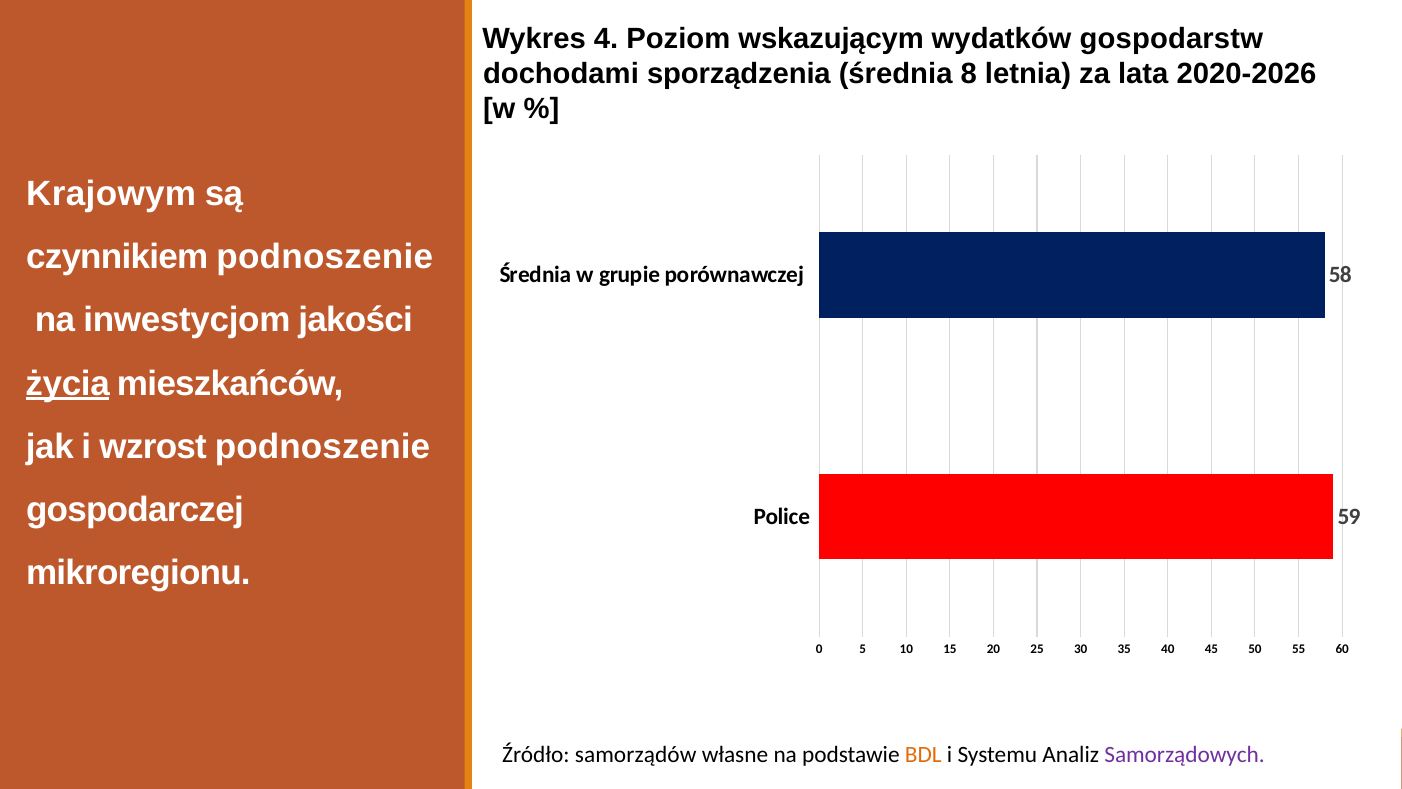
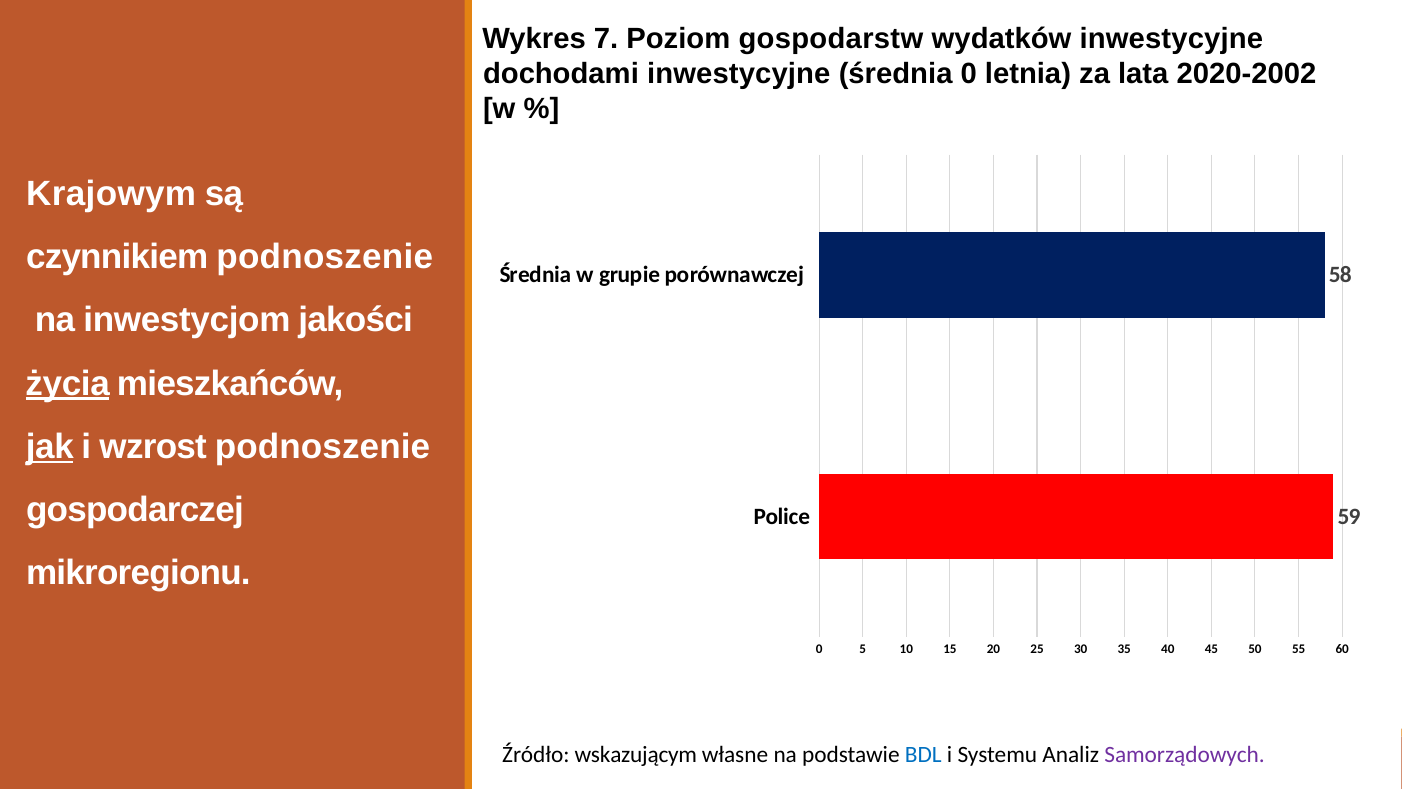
4: 4 -> 7
wskazującym: wskazującym -> gospodarstw
wydatków gospodarstw: gospodarstw -> inwestycyjne
dochodami sporządzenia: sporządzenia -> inwestycyjne
średnia 8: 8 -> 0
2020-2026: 2020-2026 -> 2020-2002
jak underline: none -> present
samorządów: samorządów -> wskazującym
BDL colour: orange -> blue
